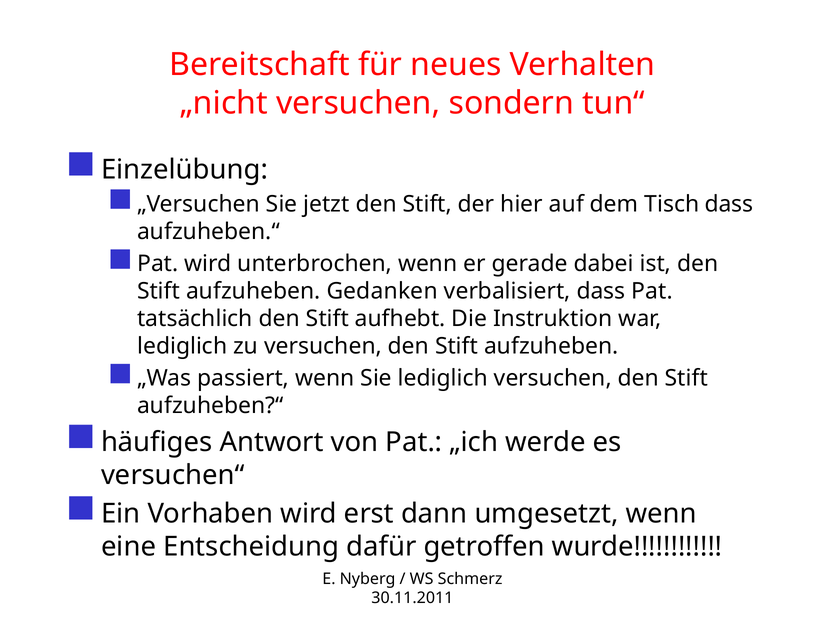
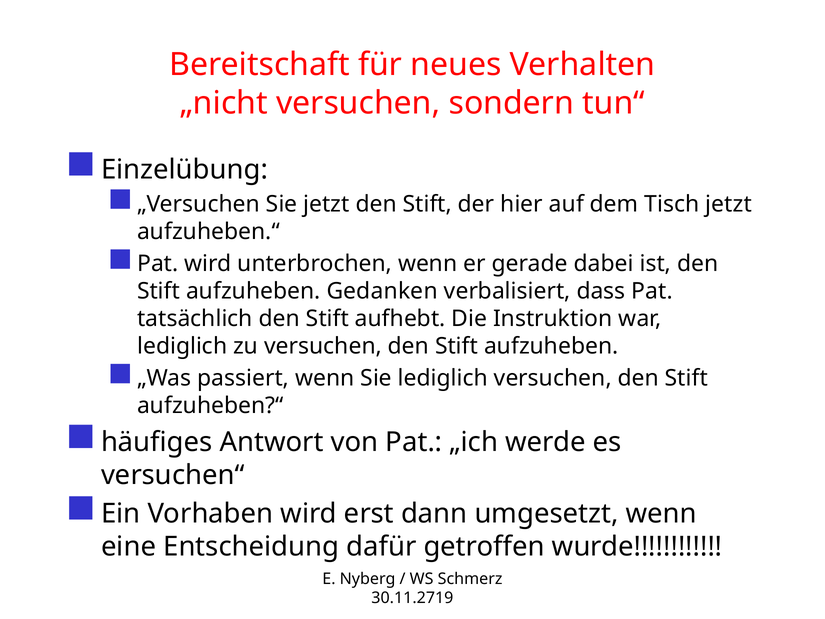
Tisch dass: dass -> jetzt
30.11.2011: 30.11.2011 -> 30.11.2719
